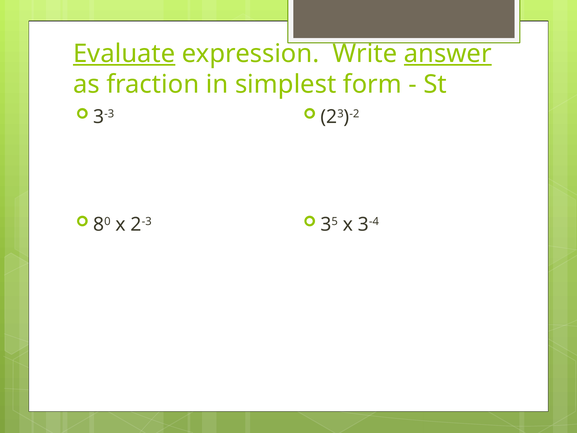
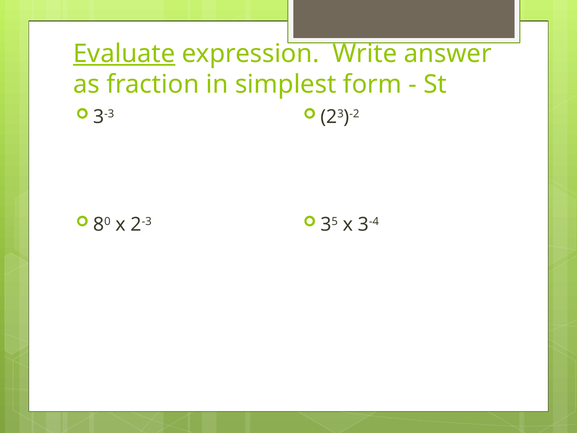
answer underline: present -> none
